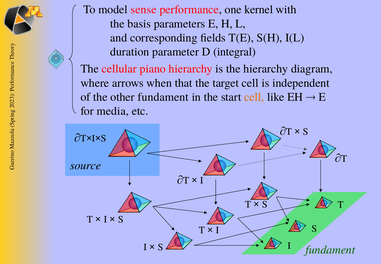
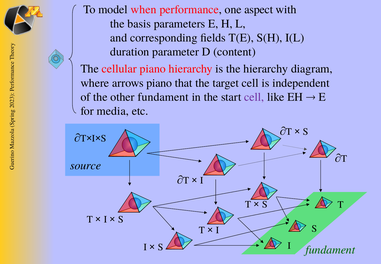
sense: sense -> when
kernel: kernel -> aspect
integral: integral -> content
arrows when: when -> piano
cell at (254, 97) colour: orange -> purple
